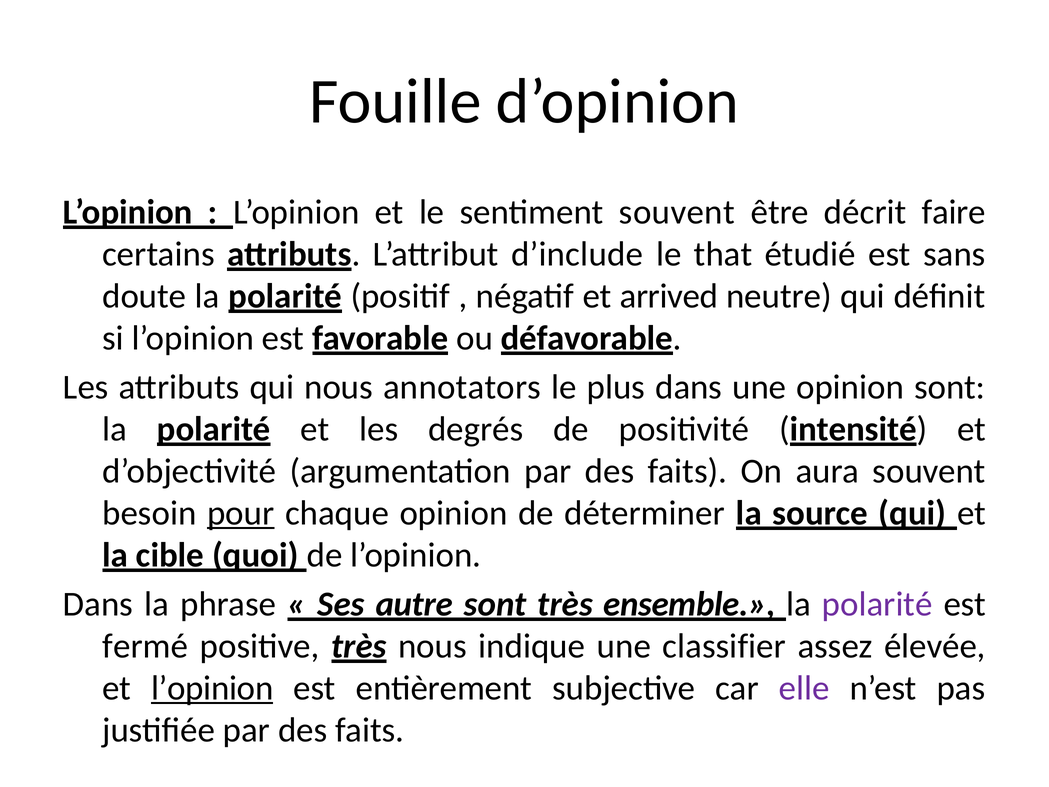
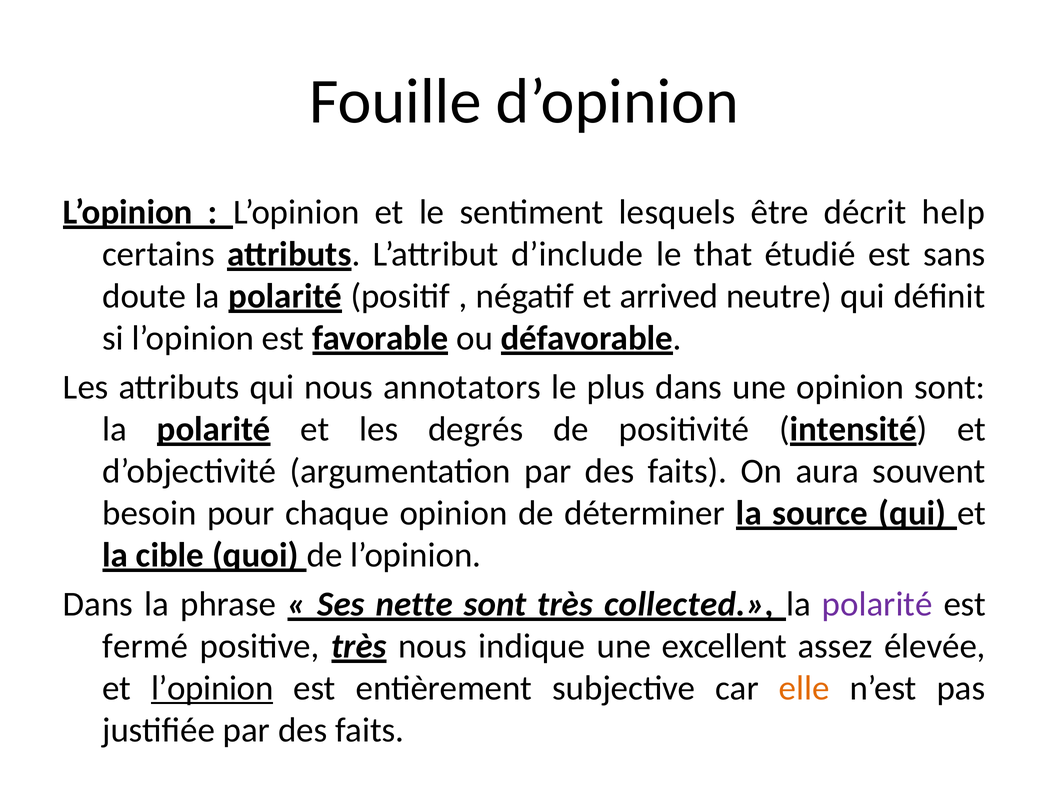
sentiment souvent: souvent -> lesquels
faire: faire -> help
pour underline: present -> none
autre: autre -> nette
ensemble: ensemble -> collected
classifier: classifier -> excellent
elle colour: purple -> orange
